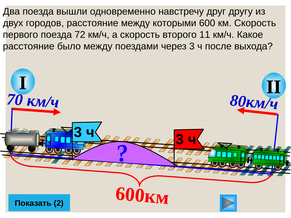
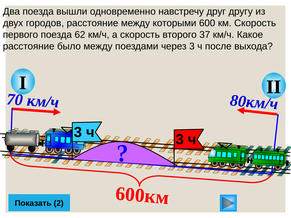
72: 72 -> 62
11: 11 -> 37
